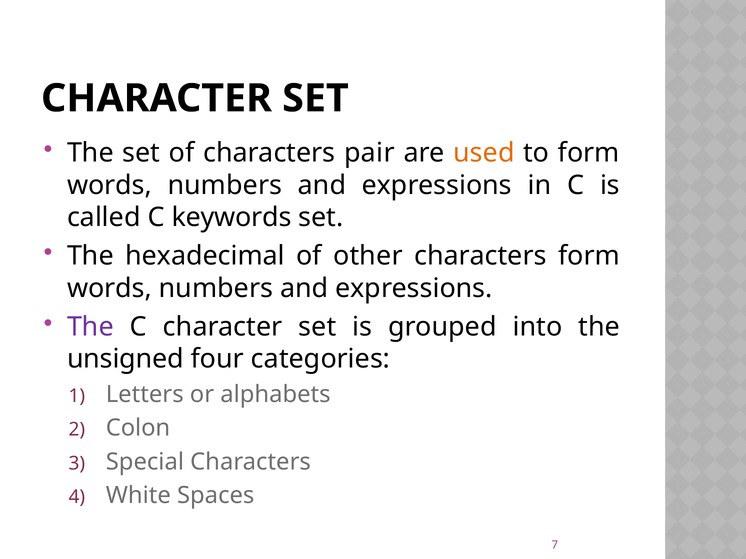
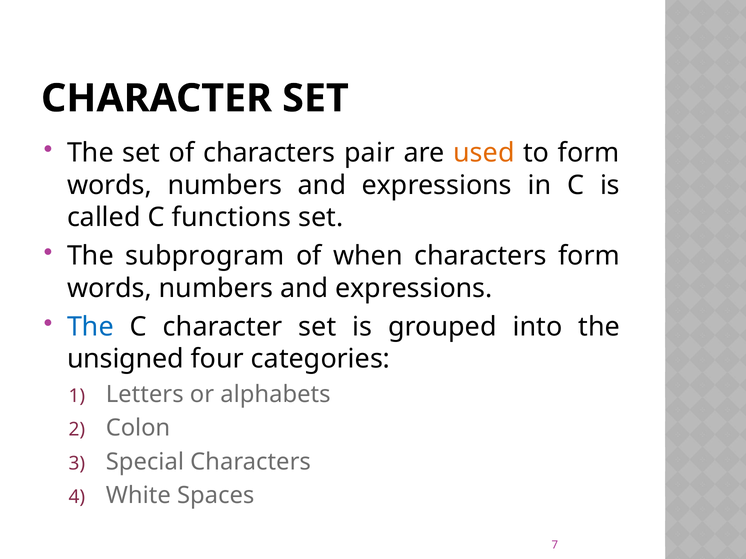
keywords: keywords -> functions
hexadecimal: hexadecimal -> subprogram
other: other -> when
The at (90, 327) colour: purple -> blue
